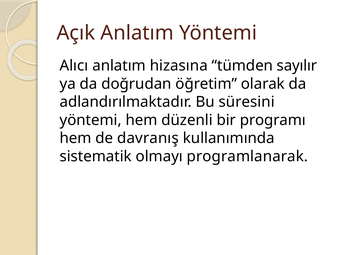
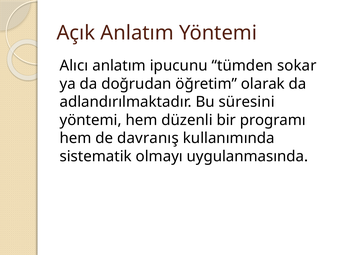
hizasına: hizasına -> ipucunu
sayılır: sayılır -> sokar
programlanarak: programlanarak -> uygulanmasında
